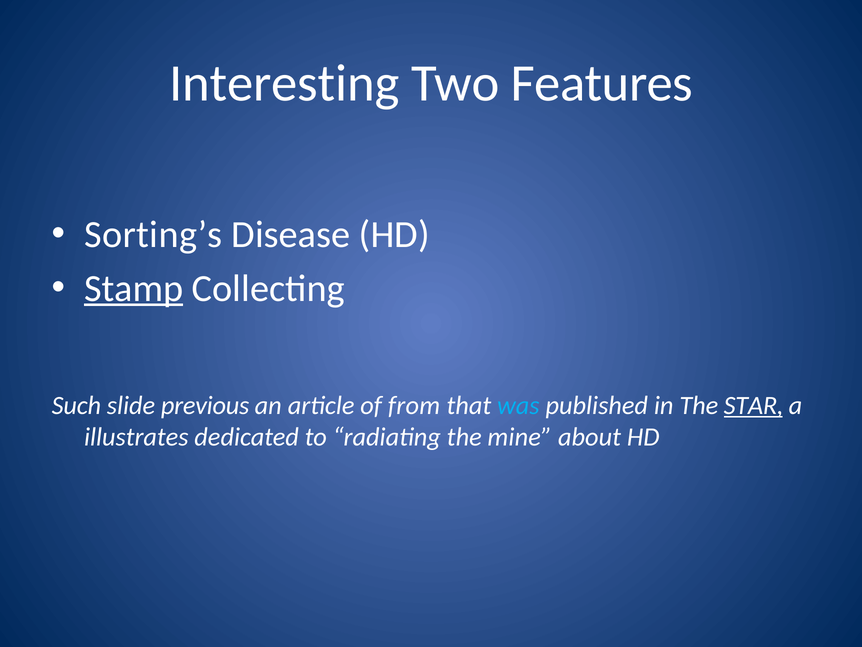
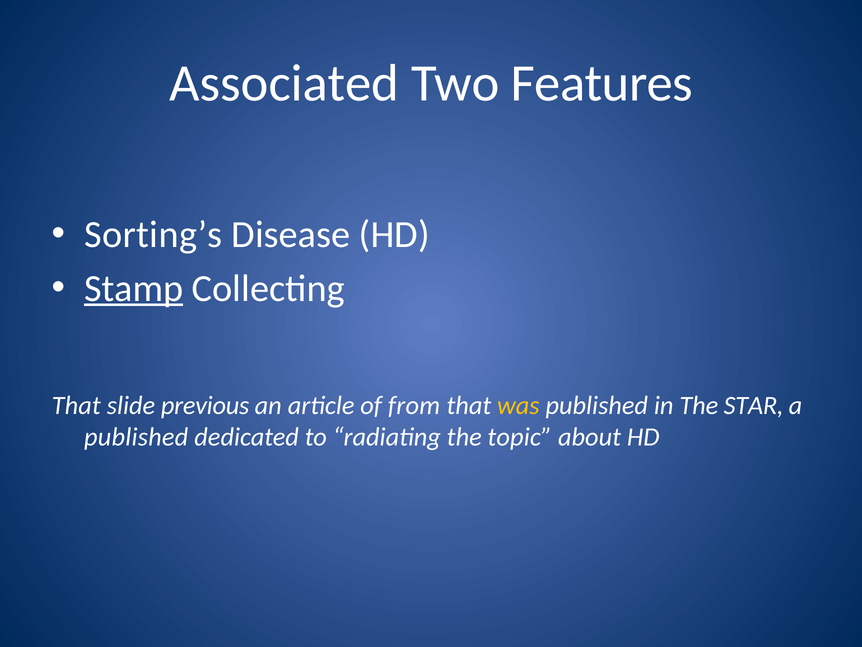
Interesting: Interesting -> Associated
Such at (76, 405): Such -> That
was colour: light blue -> yellow
STAR underline: present -> none
illustrates at (136, 437): illustrates -> published
mine: mine -> topic
